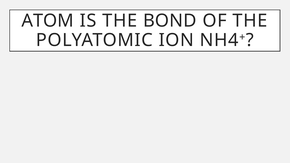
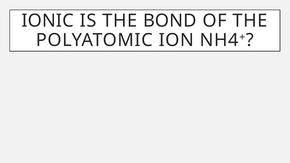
ATOM: ATOM -> IONIC
